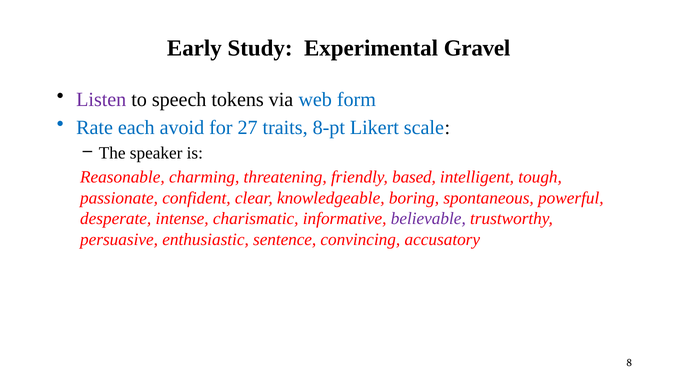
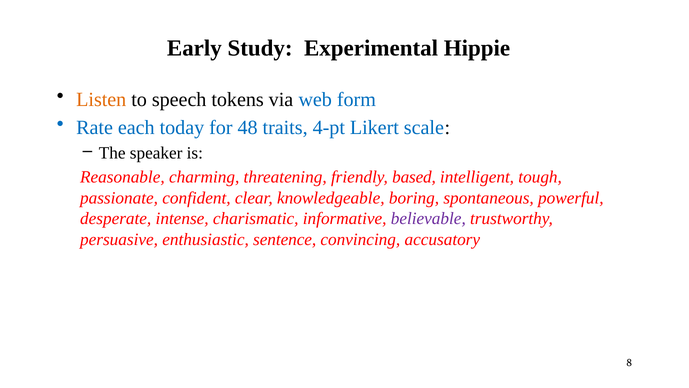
Gravel: Gravel -> Hippie
Listen colour: purple -> orange
avoid: avoid -> today
27: 27 -> 48
8-pt: 8-pt -> 4-pt
